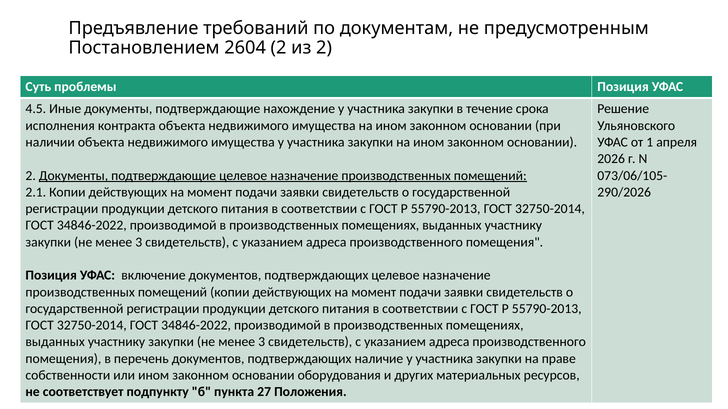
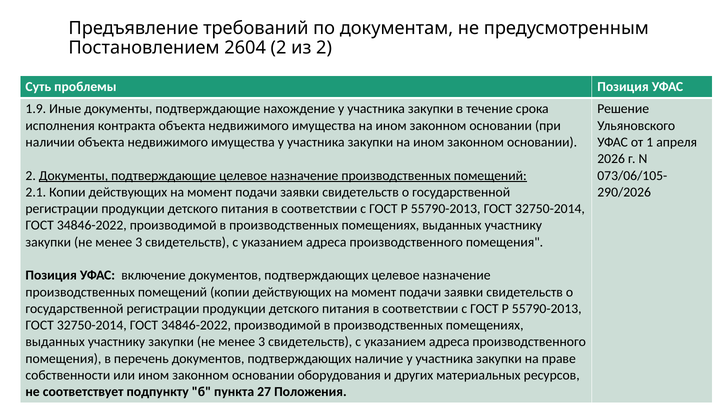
4.5: 4.5 -> 1.9
